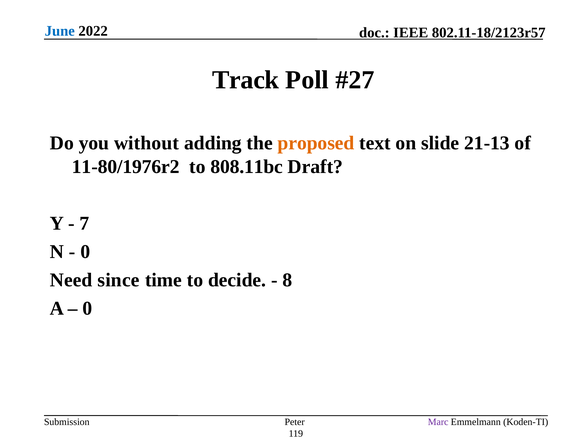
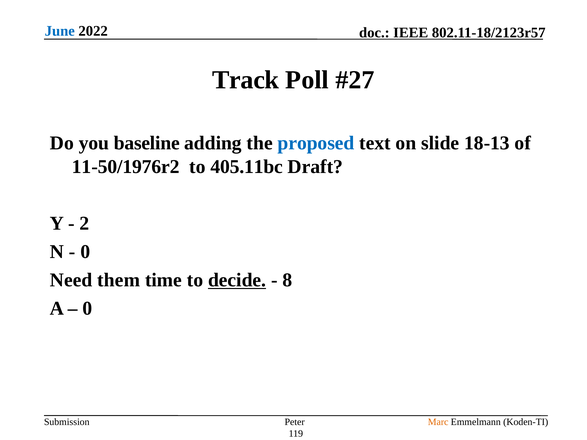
without: without -> baseline
proposed colour: orange -> blue
21-13: 21-13 -> 18-13
11-80/1976r2: 11-80/1976r2 -> 11-50/1976r2
808.11bc: 808.11bc -> 405.11bc
7: 7 -> 2
since: since -> them
decide underline: none -> present
Marc colour: purple -> orange
